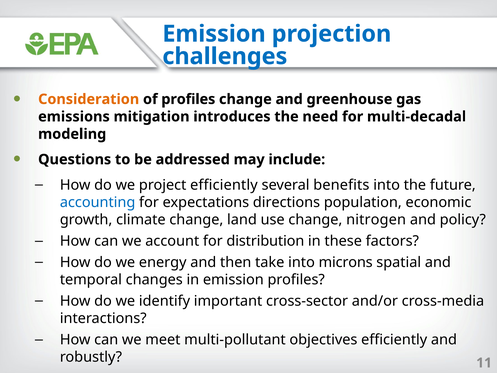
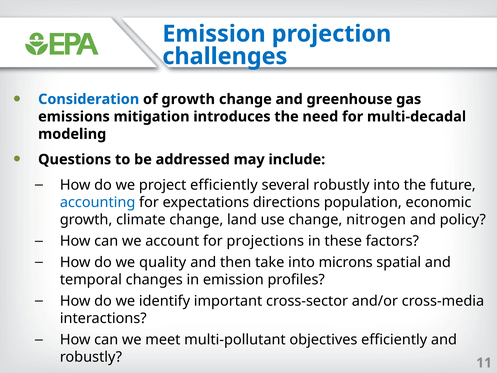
Consideration colour: orange -> blue
of profiles: profiles -> growth
several benefits: benefits -> robustly
distribution: distribution -> projections
energy: energy -> quality
